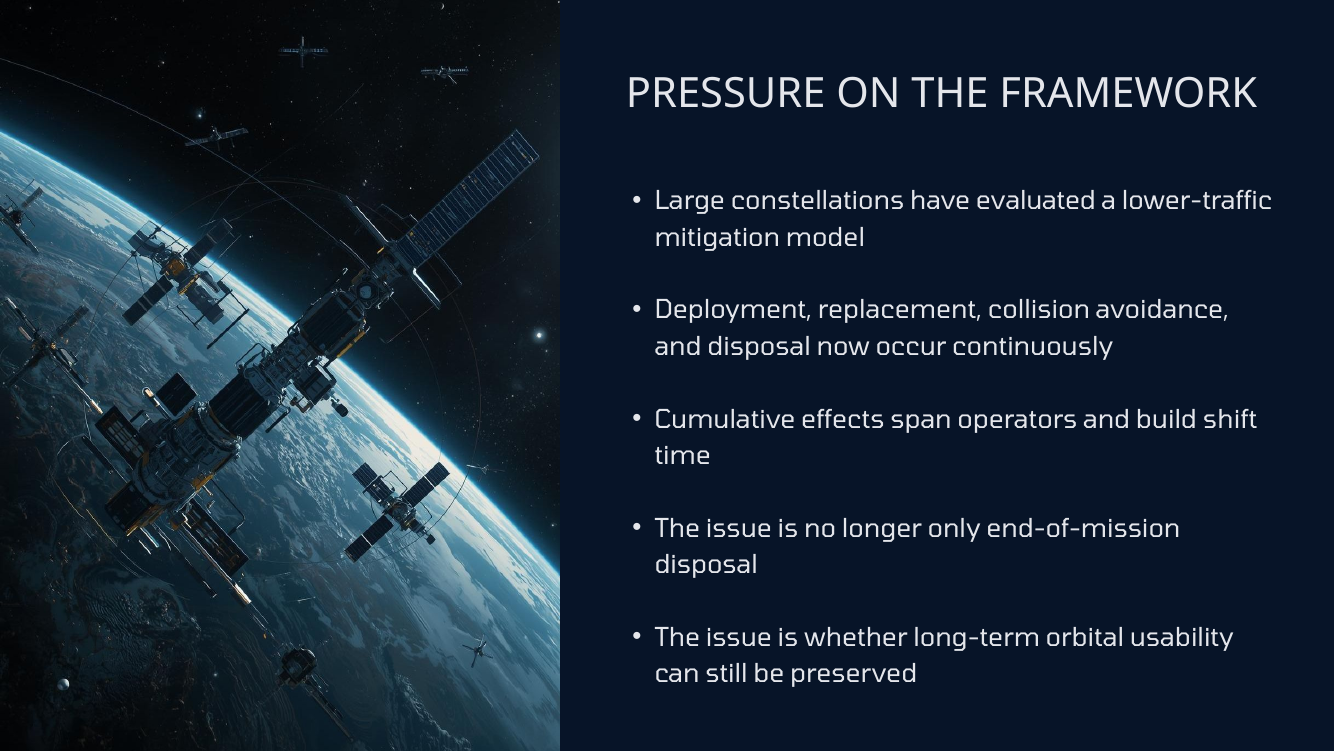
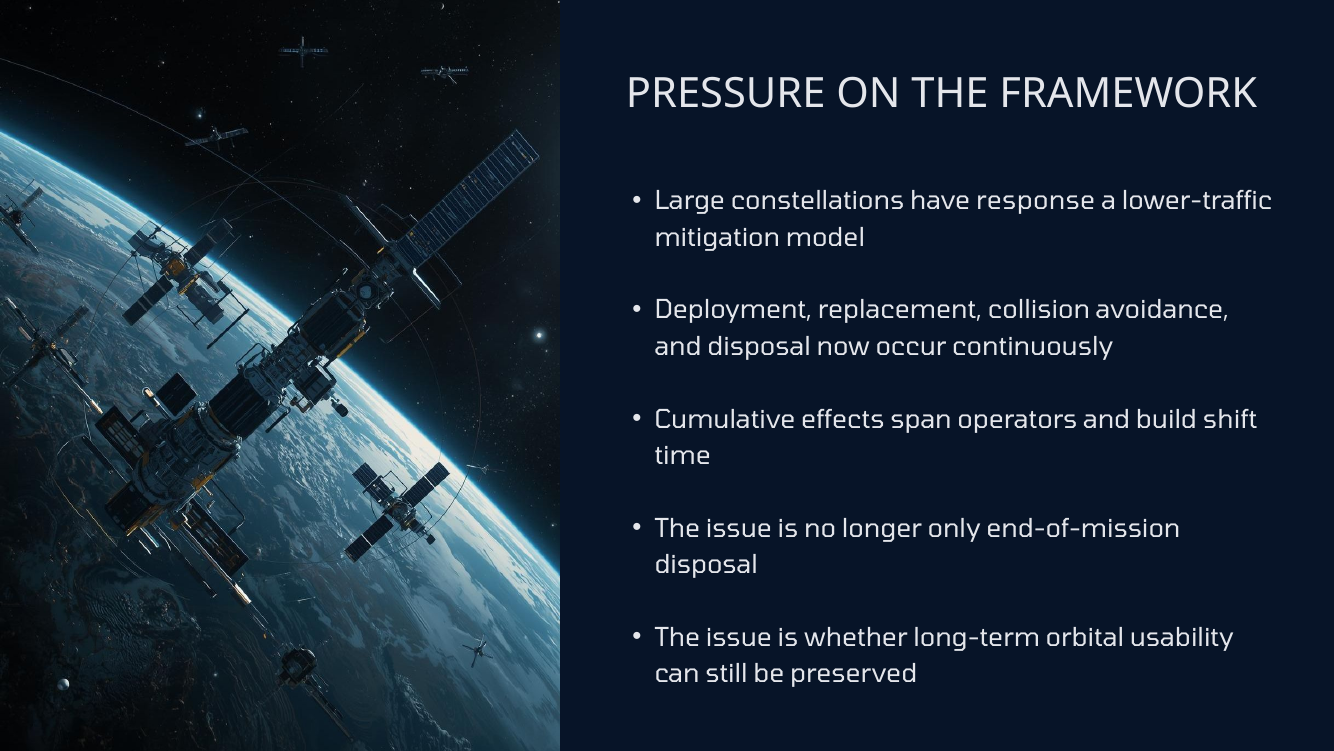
evaluated: evaluated -> response
